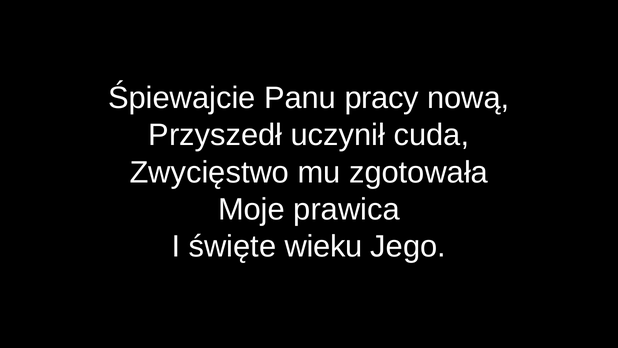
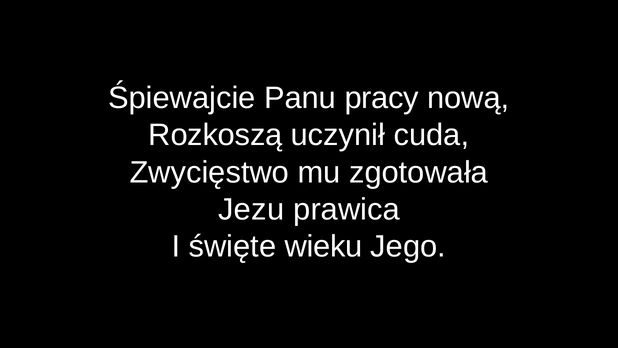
Przyszedł: Przyszedł -> Rozkoszą
Moje: Moje -> Jezu
